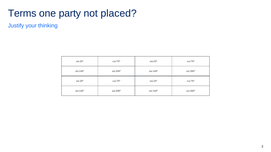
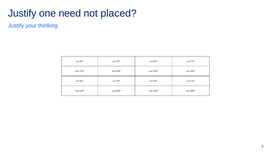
Terms at (22, 13): Terms -> Justify
party: party -> need
